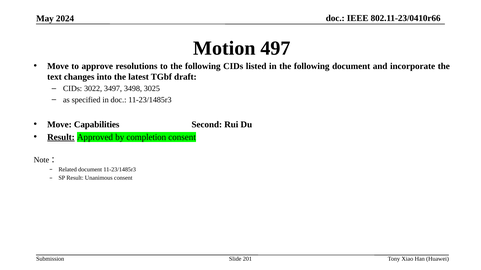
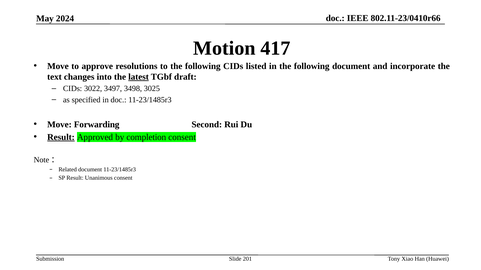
497: 497 -> 417
latest underline: none -> present
Capabilities: Capabilities -> Forwarding
